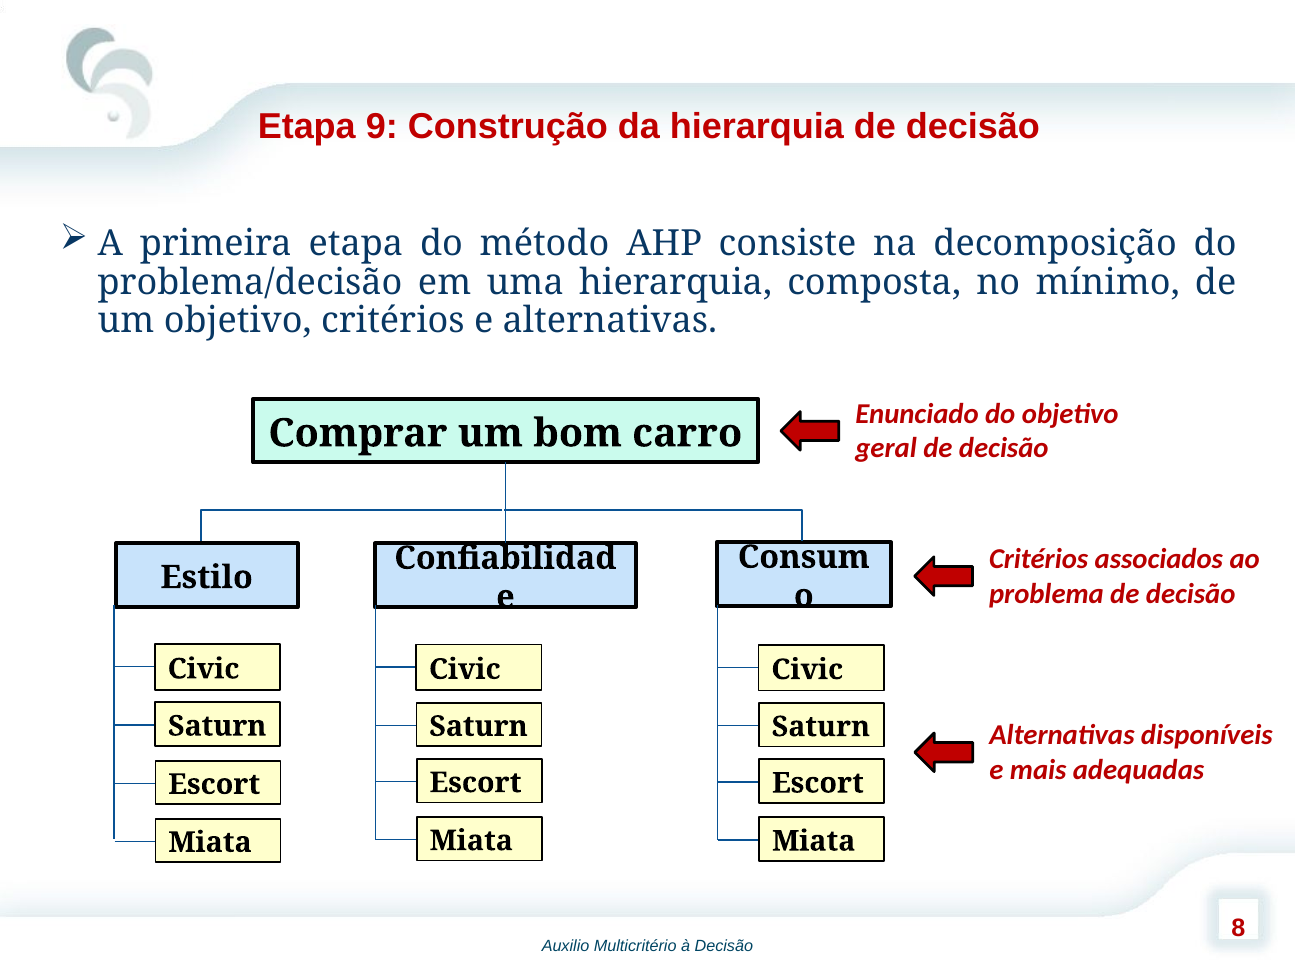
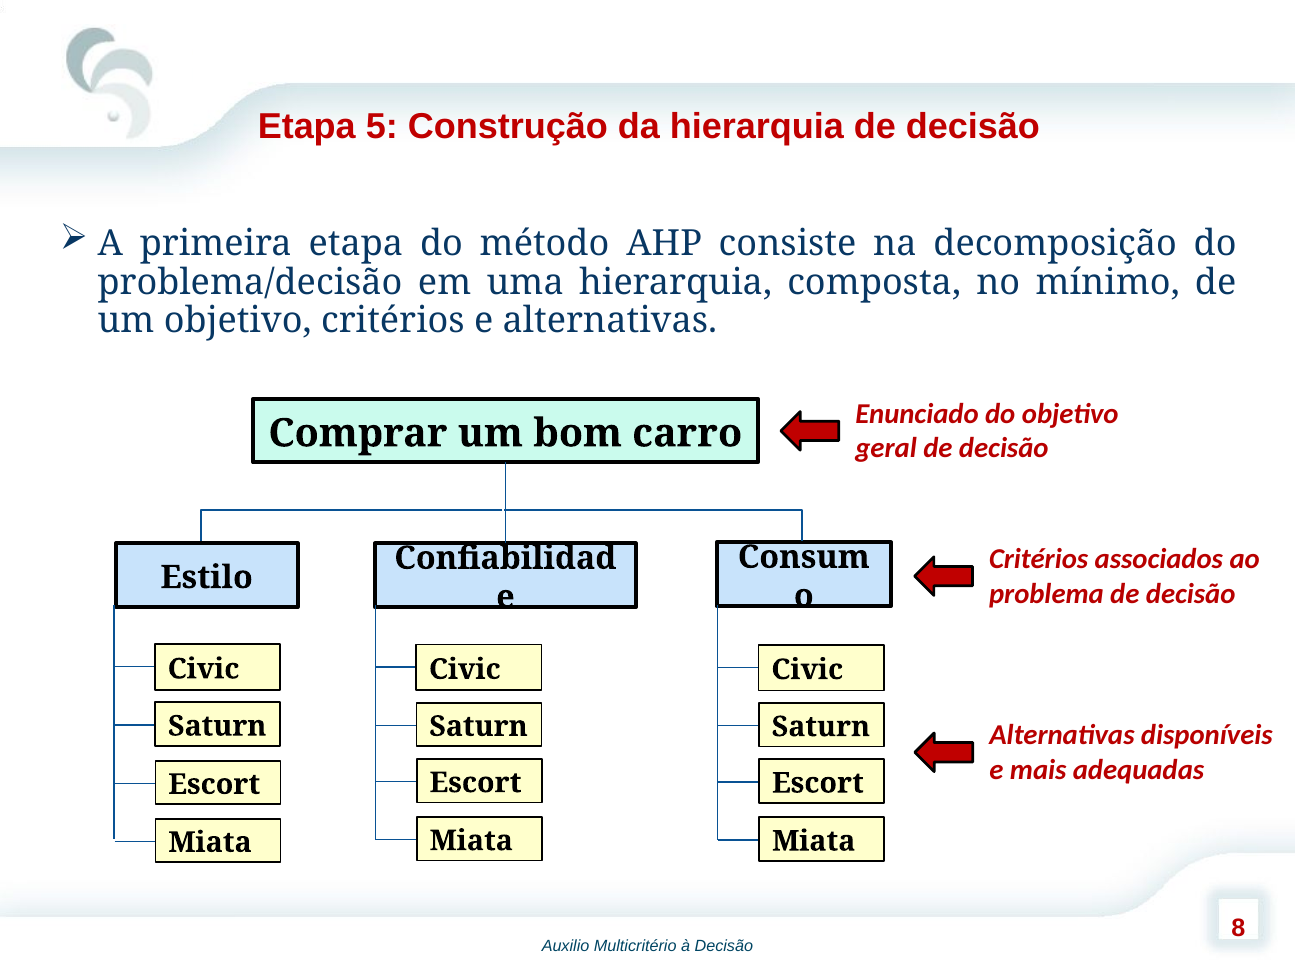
9: 9 -> 5
